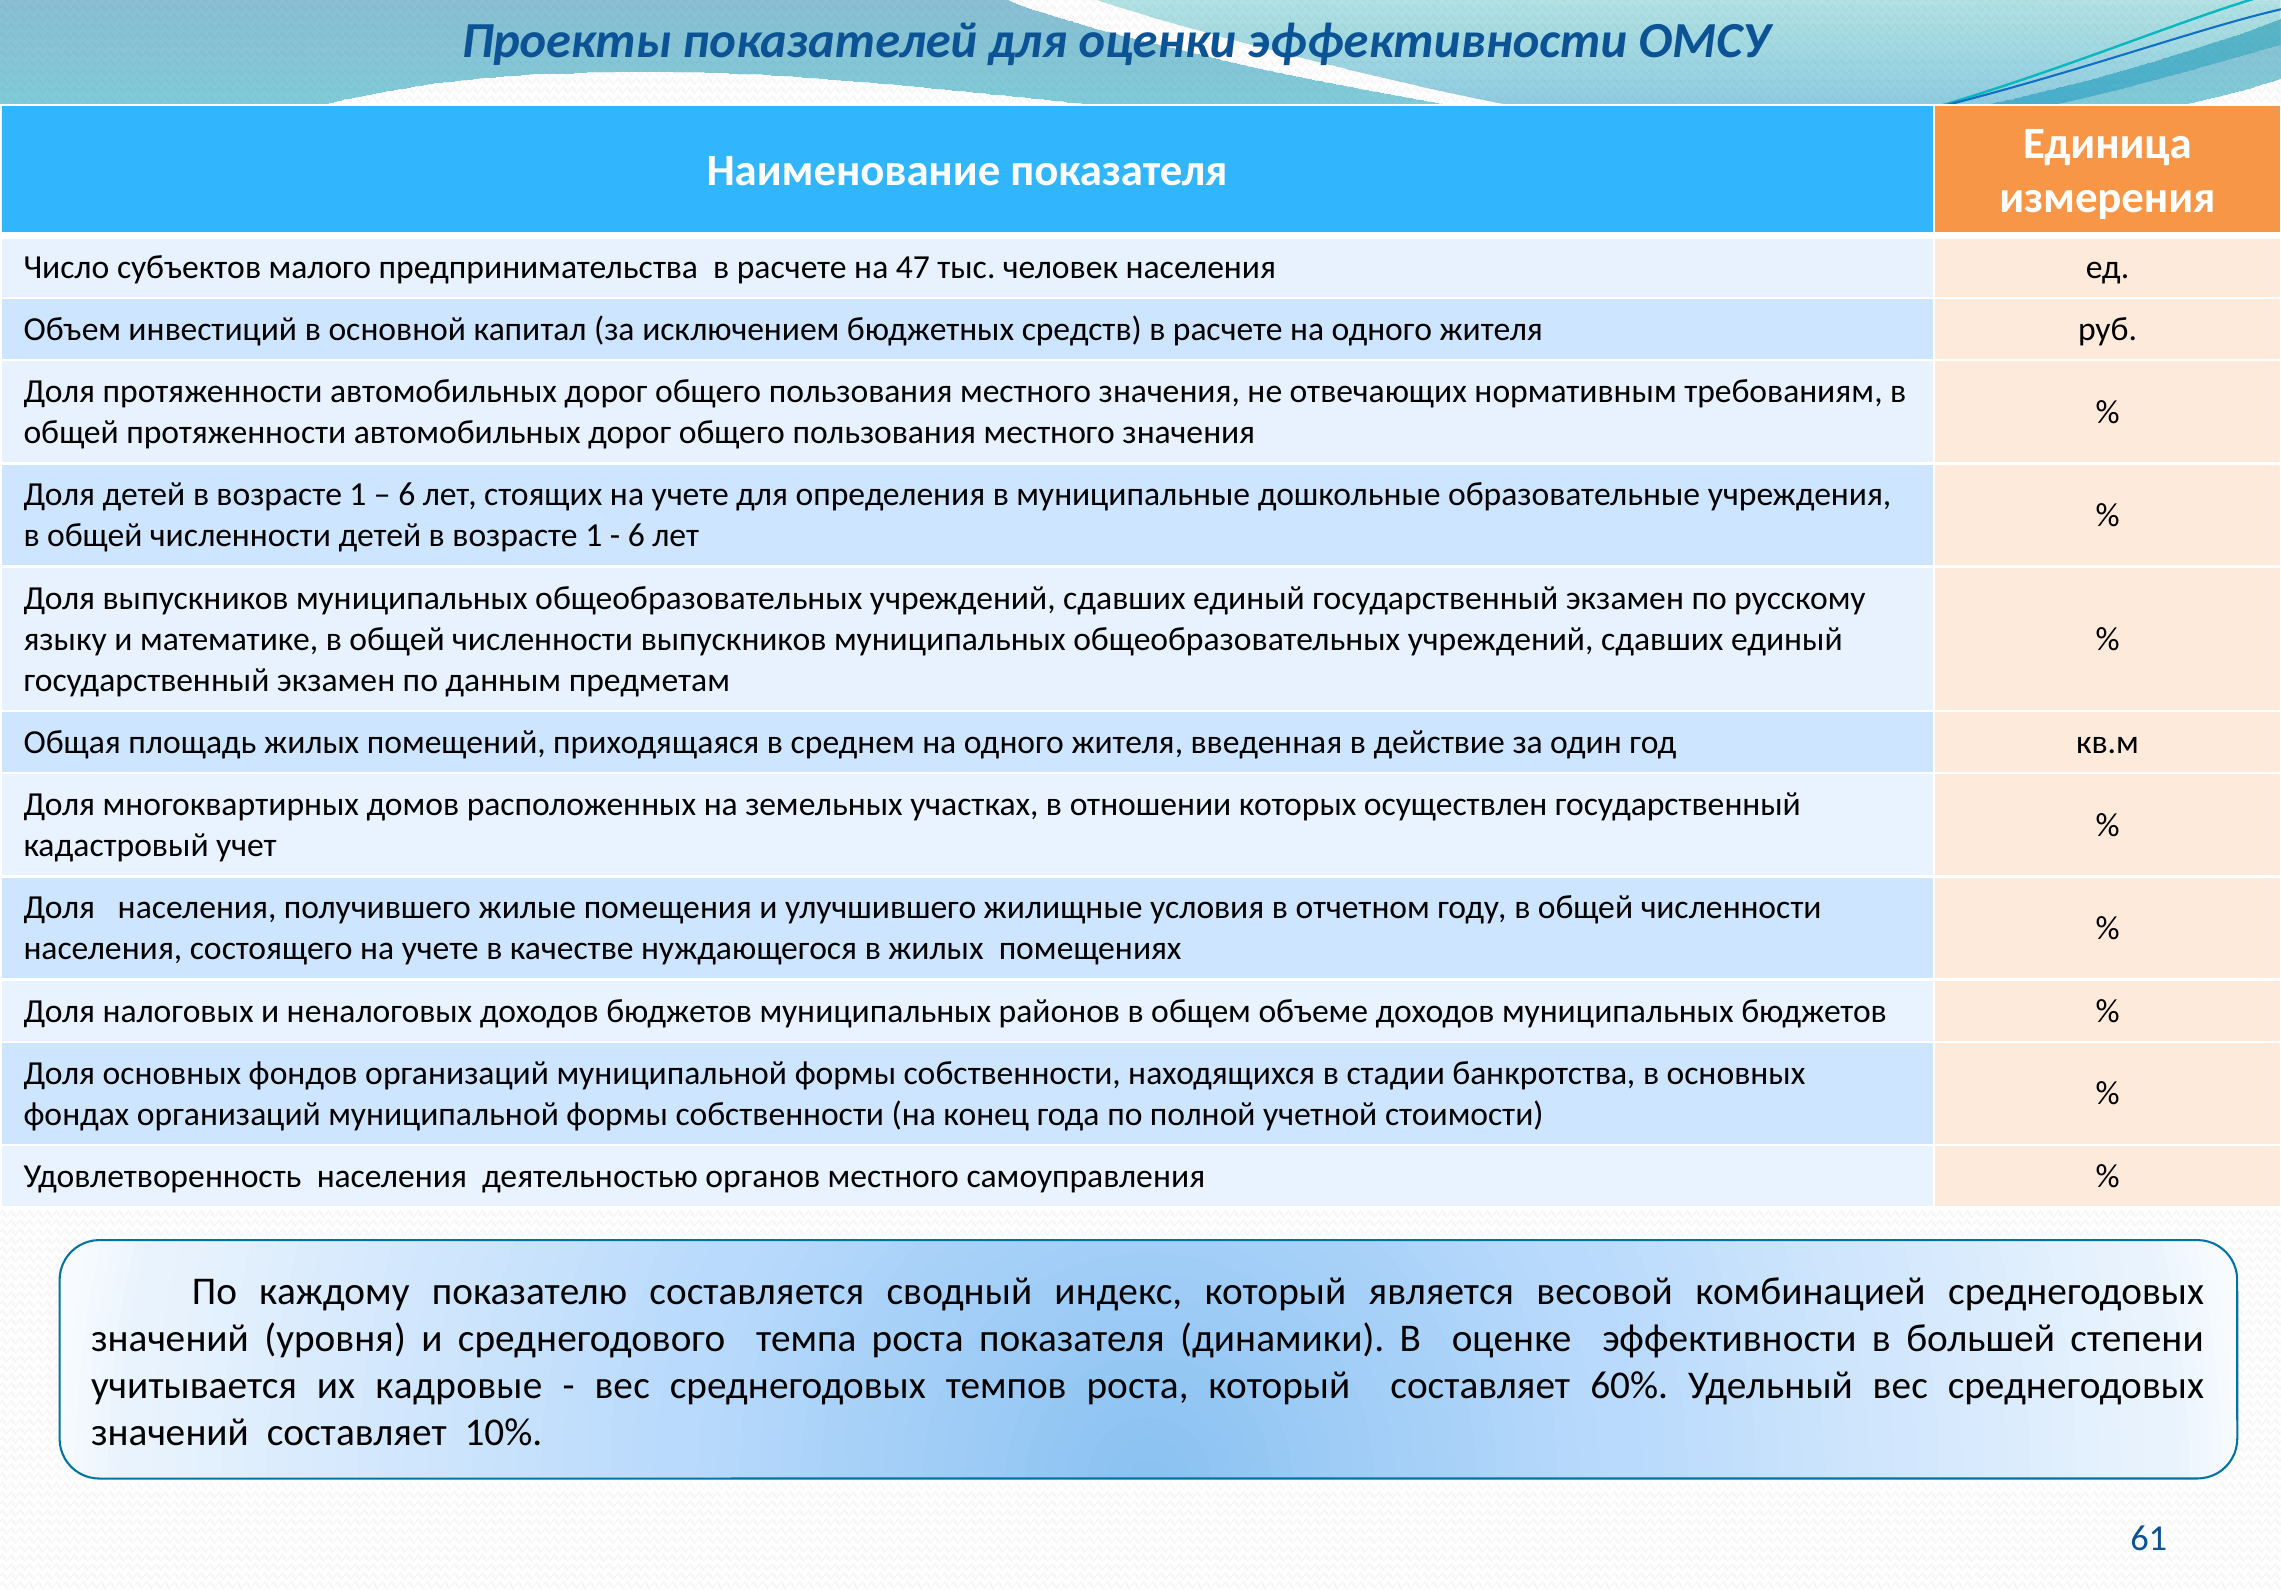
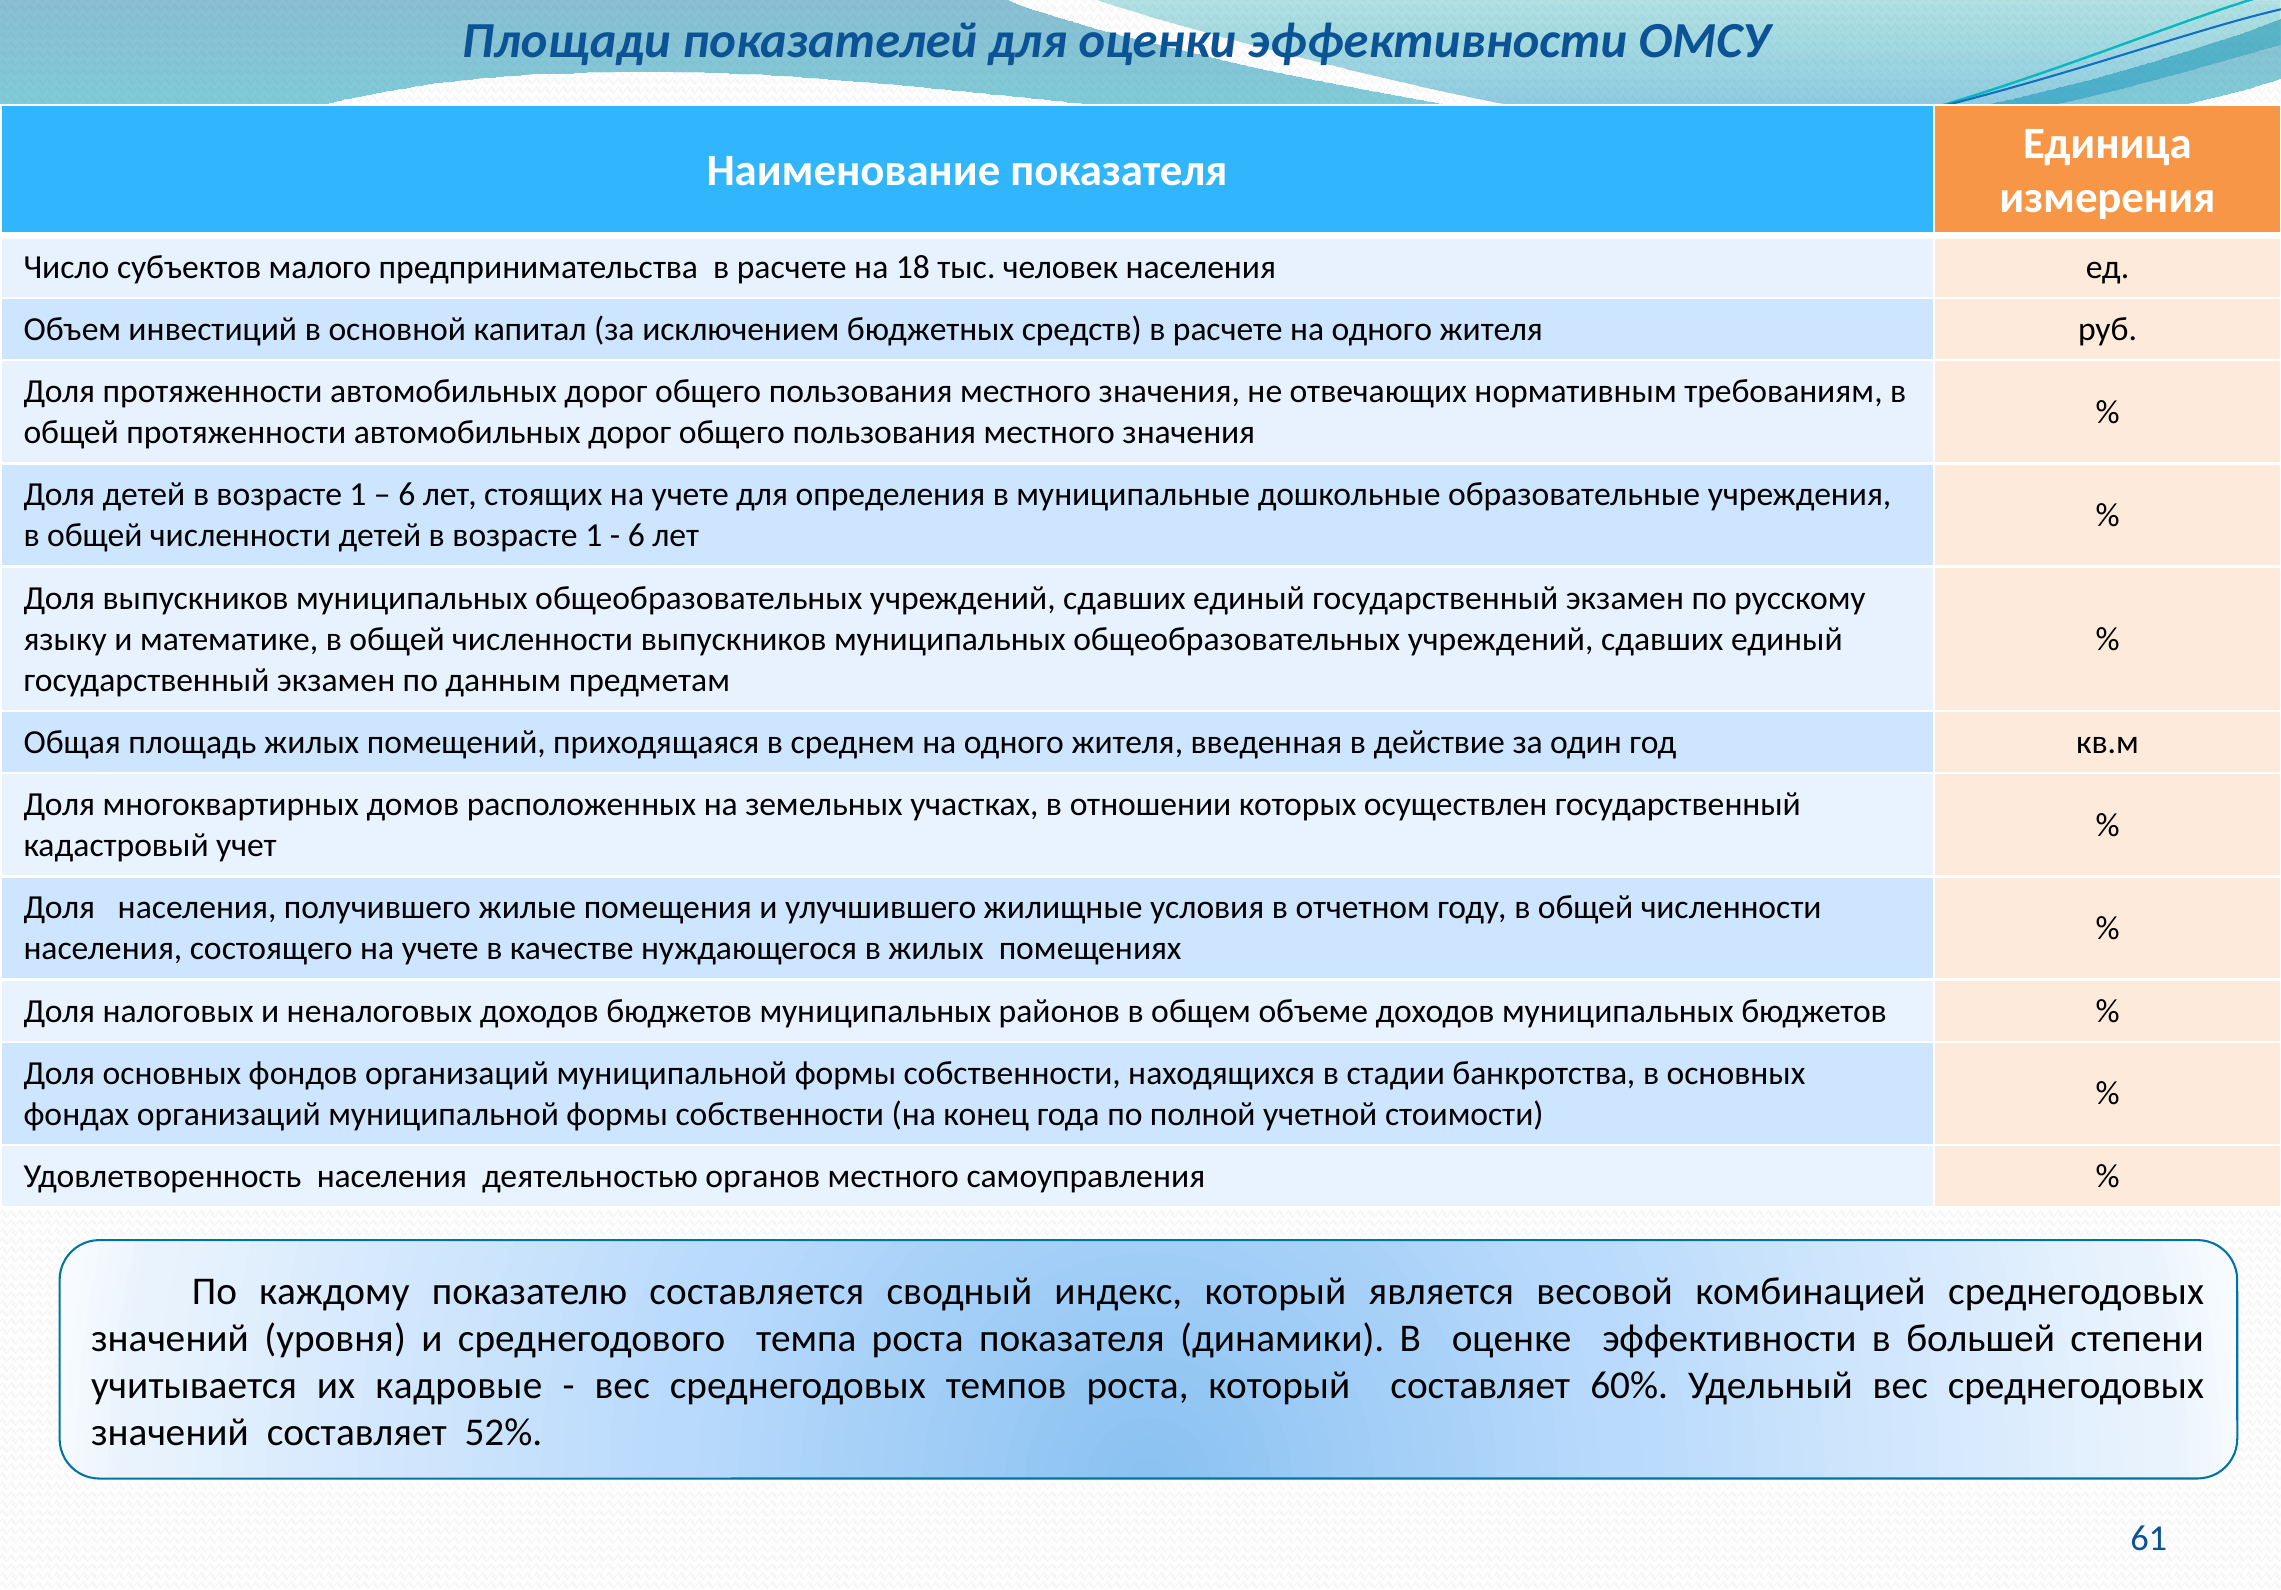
Проекты: Проекты -> Площади
47: 47 -> 18
10%: 10% -> 52%
